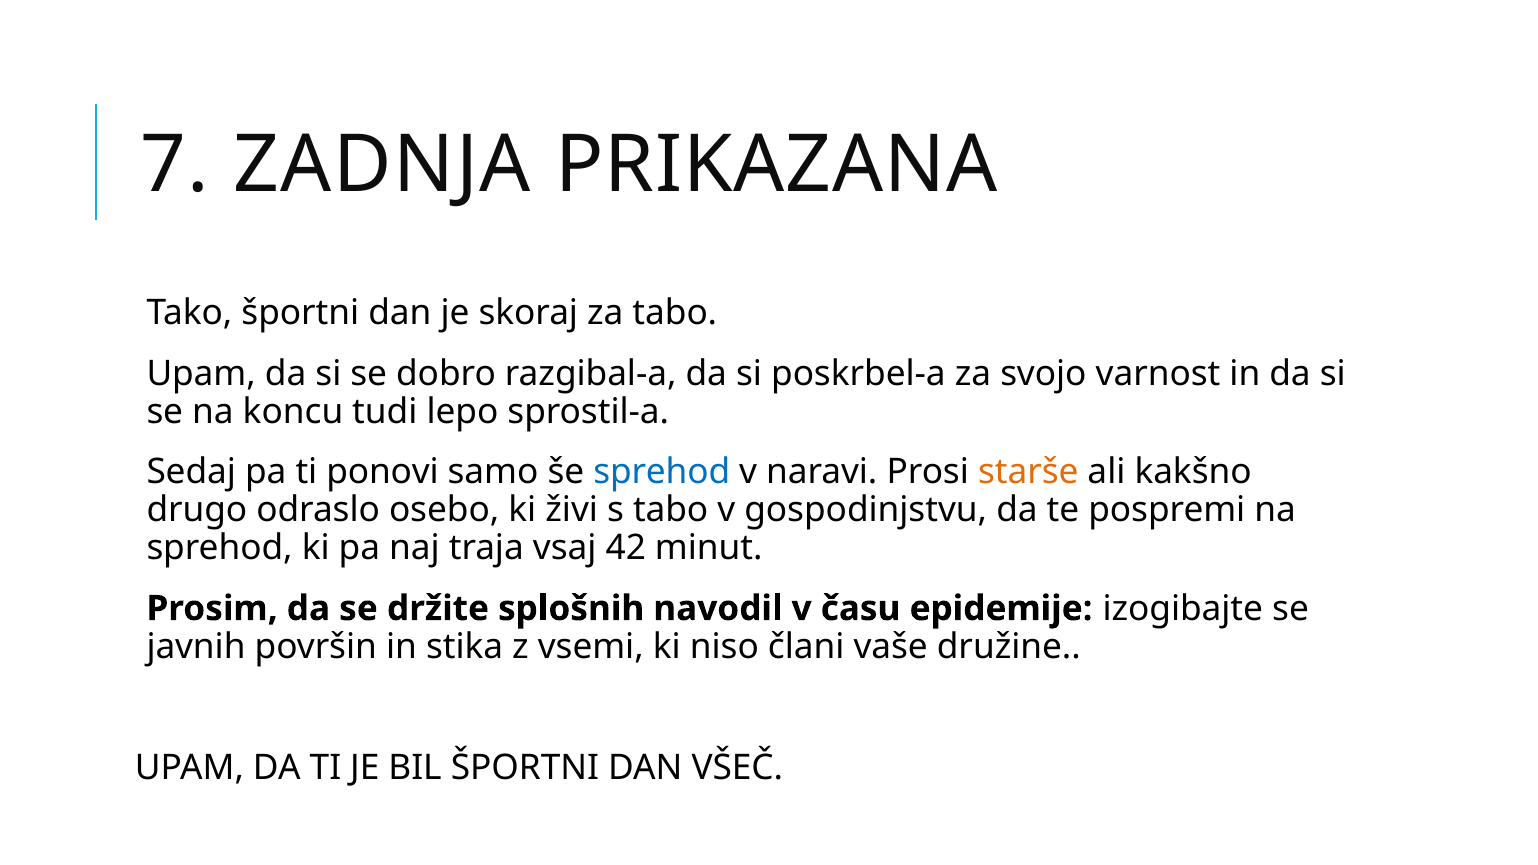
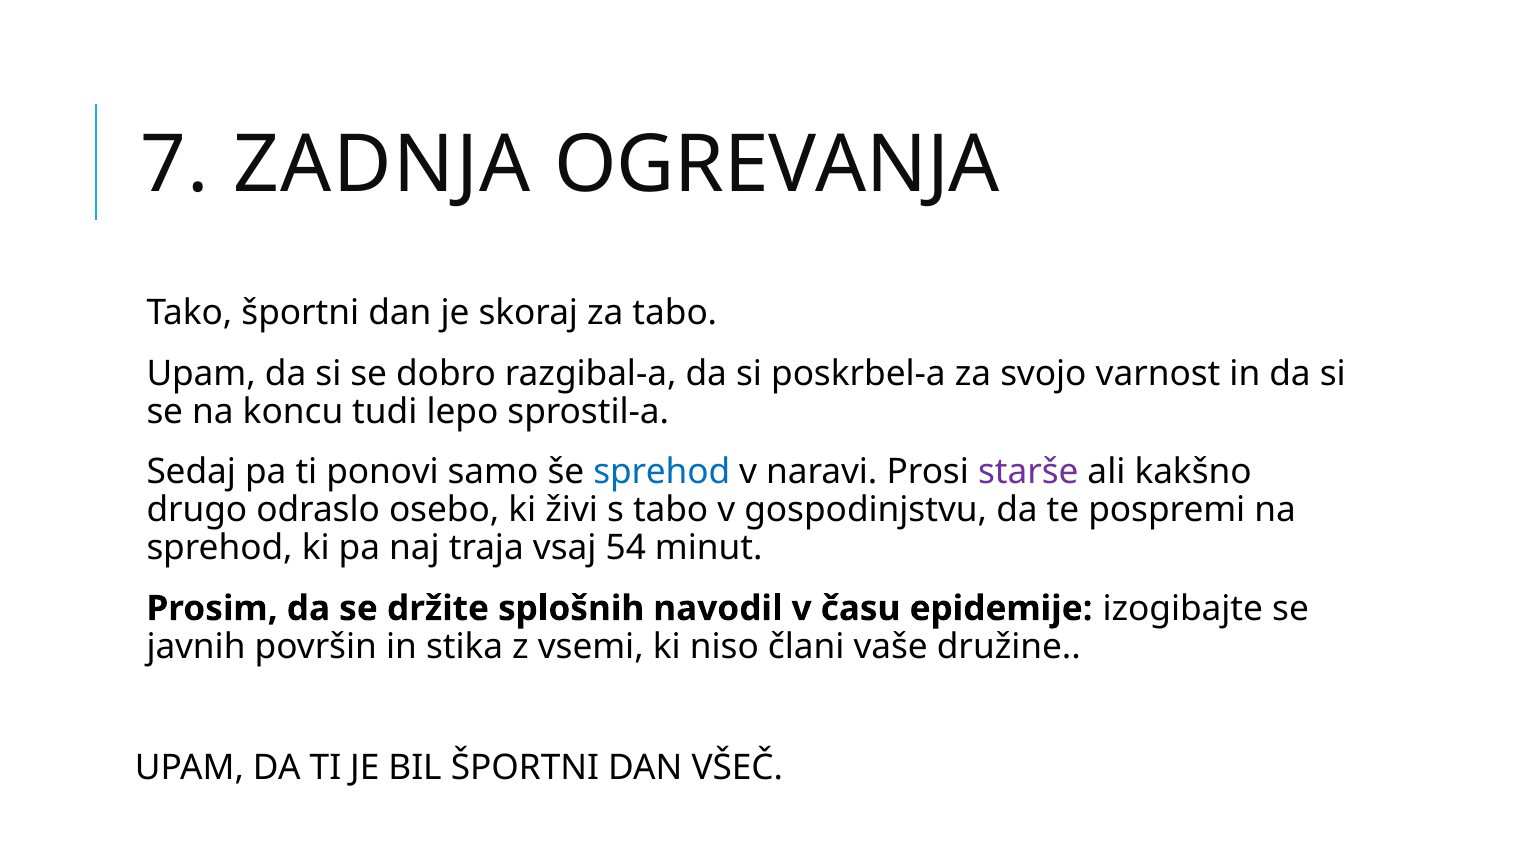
PRIKAZANA: PRIKAZANA -> OGREVANJA
starše colour: orange -> purple
42: 42 -> 54
